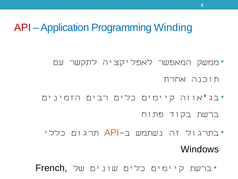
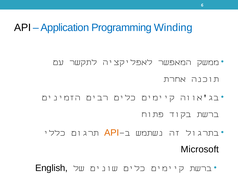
API at (23, 28) colour: red -> black
Windows at (200, 149): Windows -> Microsoft
French: French -> English
